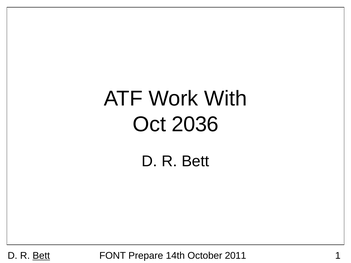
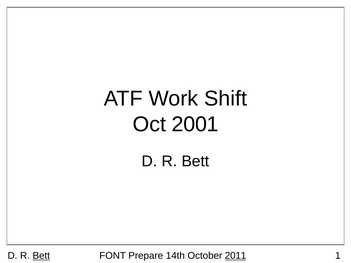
With: With -> Shift
2036: 2036 -> 2001
2011 underline: none -> present
